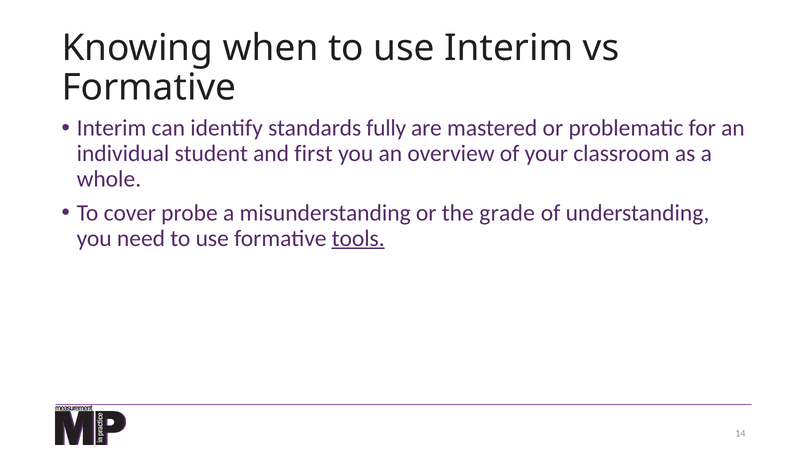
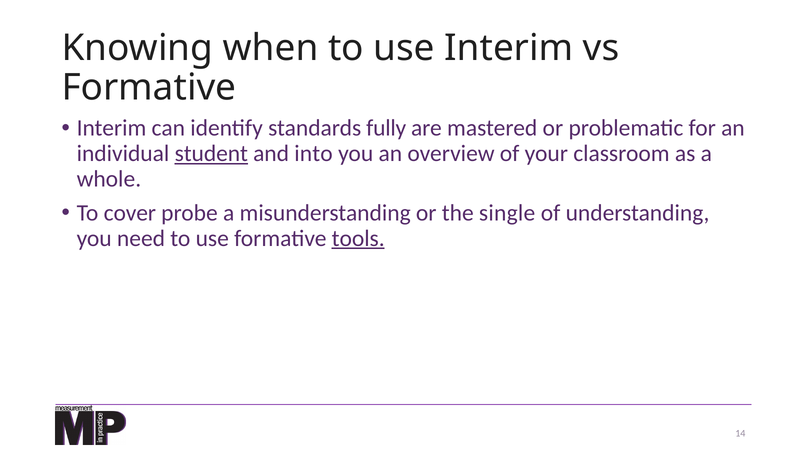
student underline: none -> present
first: first -> into
grade: grade -> single
